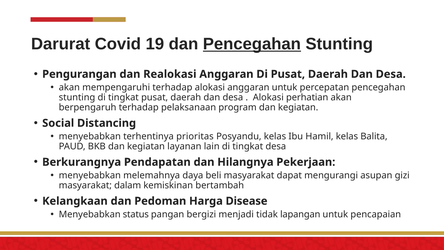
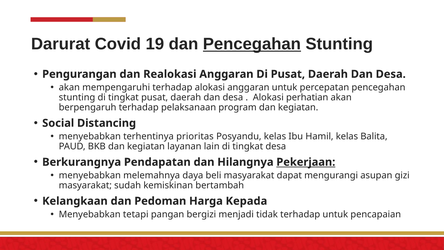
Pekerjaan underline: none -> present
dalam: dalam -> sudah
Disease: Disease -> Kepada
status: status -> tetapi
tidak lapangan: lapangan -> terhadap
